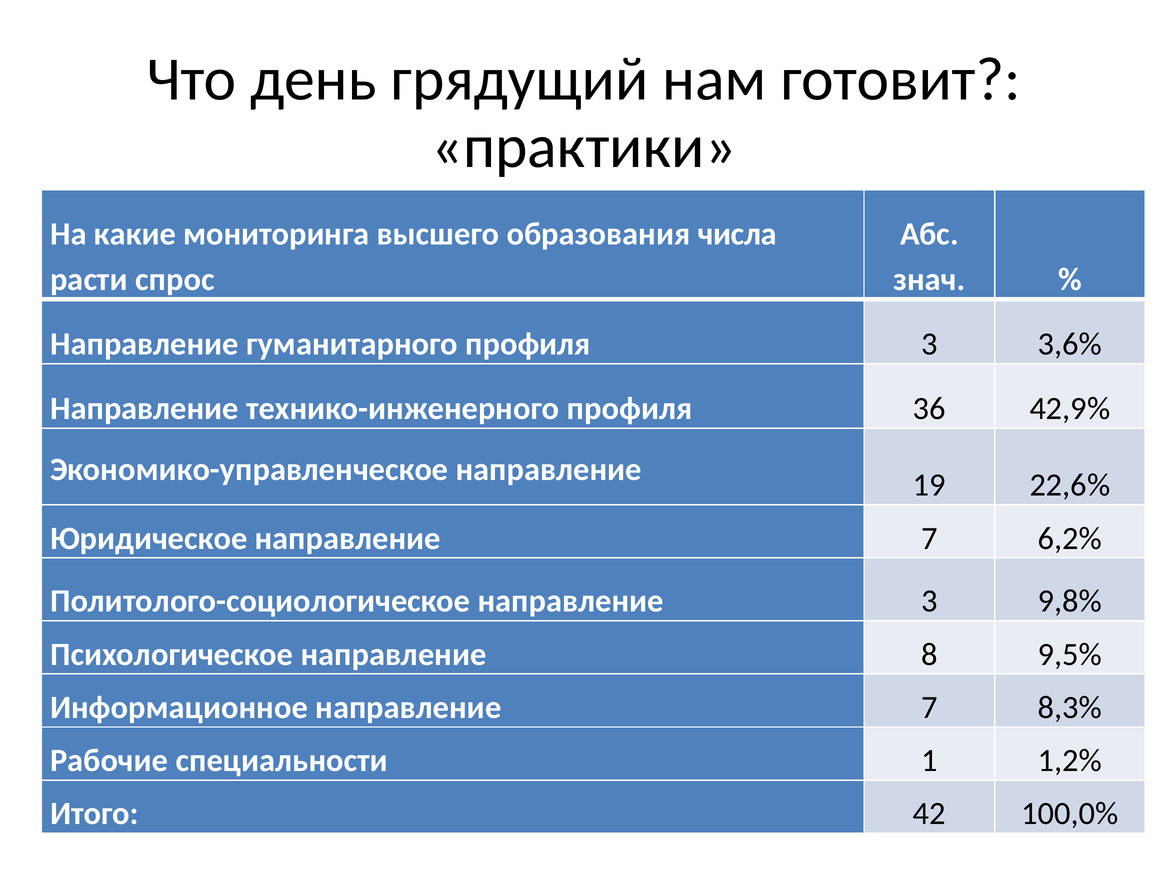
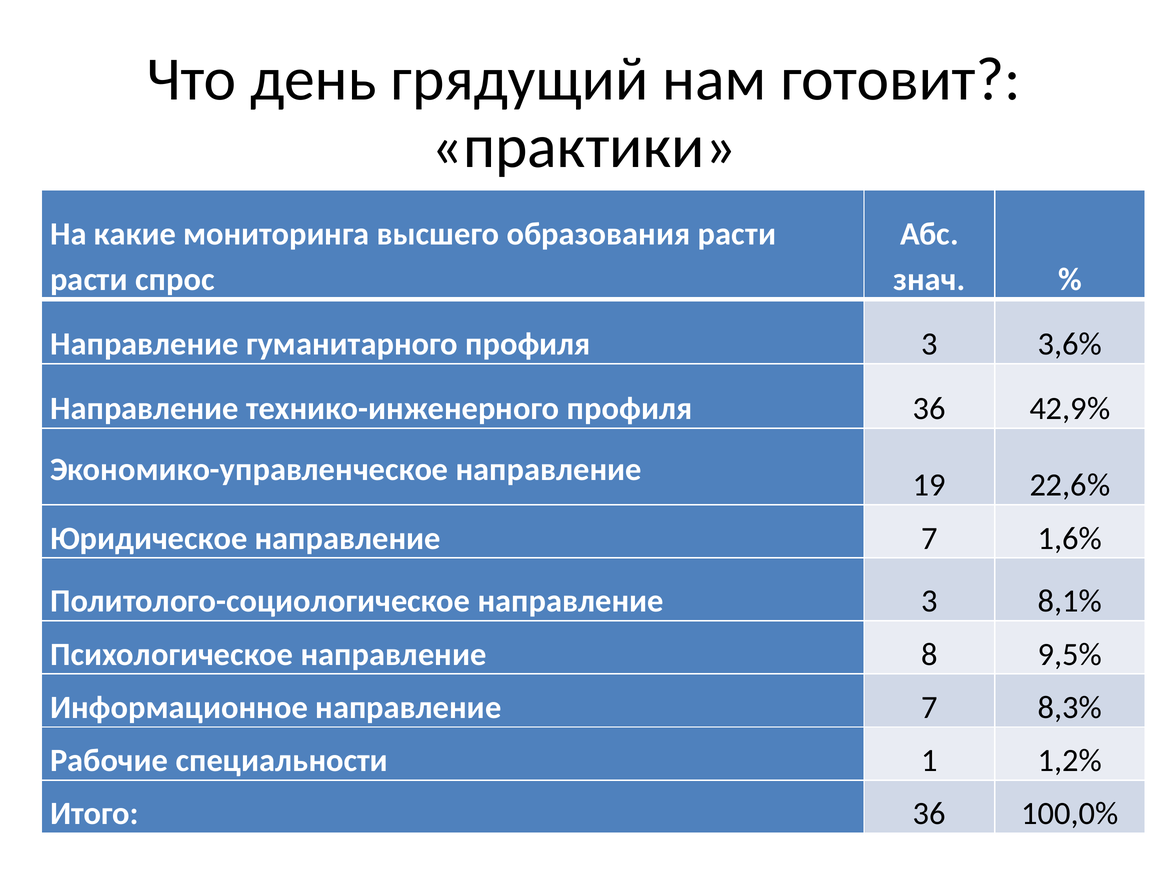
образования числа: числа -> расти
6,2%: 6,2% -> 1,6%
9,8%: 9,8% -> 8,1%
Итого 42: 42 -> 36
